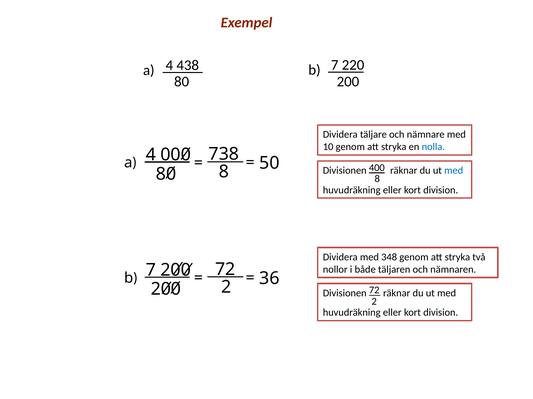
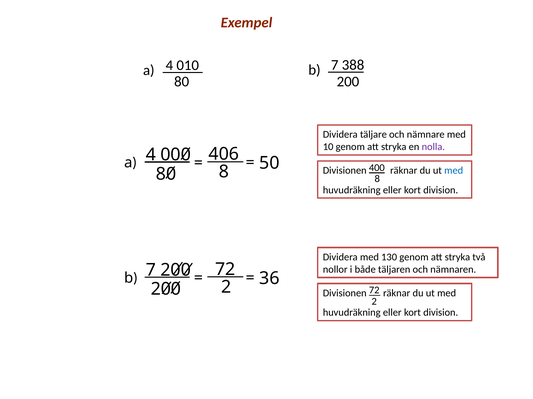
438: 438 -> 010
220: 220 -> 388
nolla colour: blue -> purple
738: 738 -> 406
348: 348 -> 130
